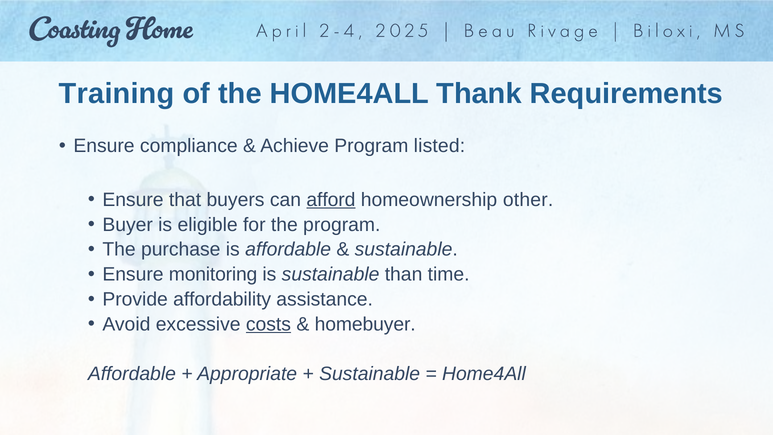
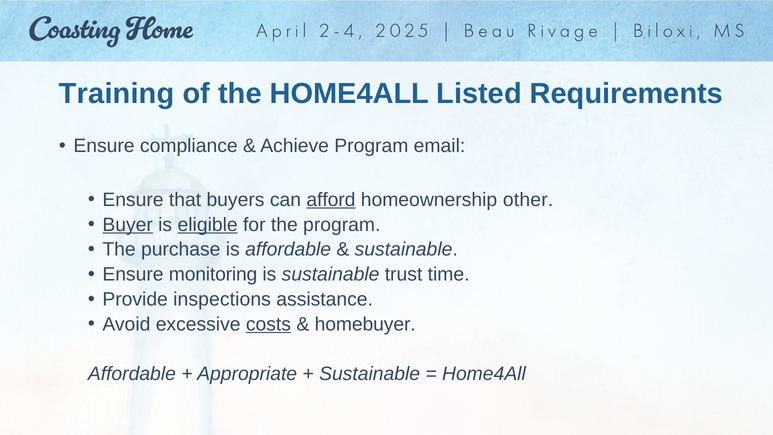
Thank: Thank -> Listed
listed: listed -> email
Buyer underline: none -> present
eligible underline: none -> present
than: than -> trust
affordability: affordability -> inspections
